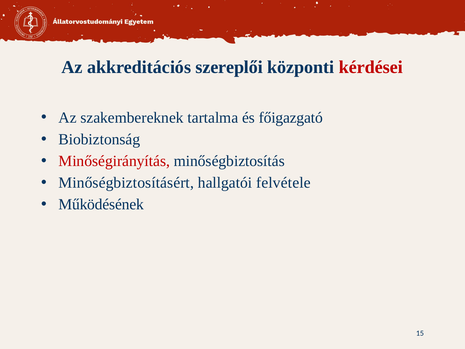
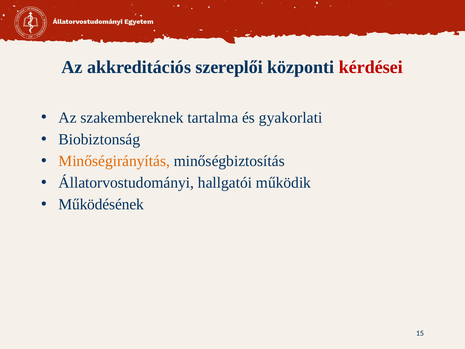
főigazgató: főigazgató -> gyakorlati
Minőségirányítás colour: red -> orange
Minőségbiztosításért: Minőségbiztosításért -> Állatorvostudományi
felvétele: felvétele -> működik
